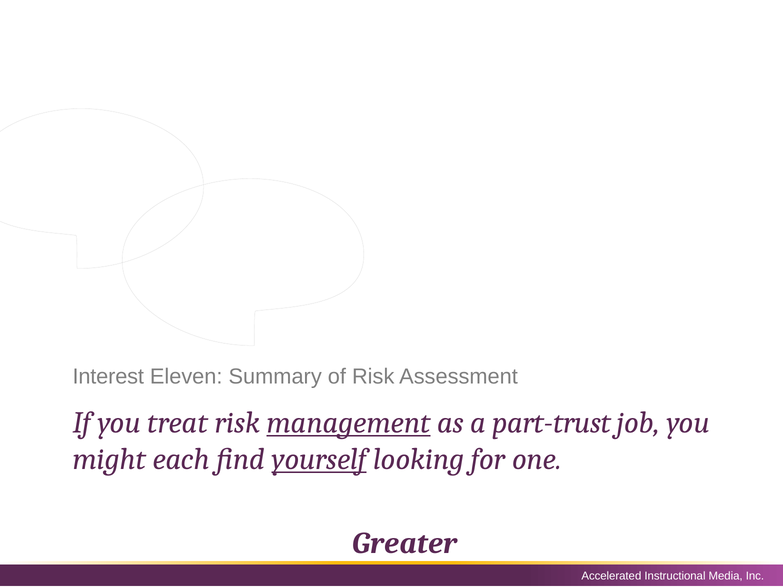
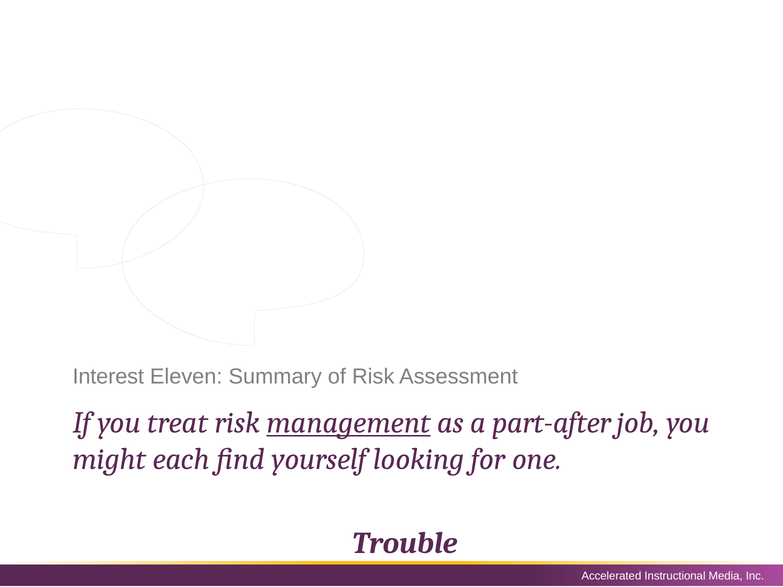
part-trust: part-trust -> part-after
yourself underline: present -> none
Greater: Greater -> Trouble
